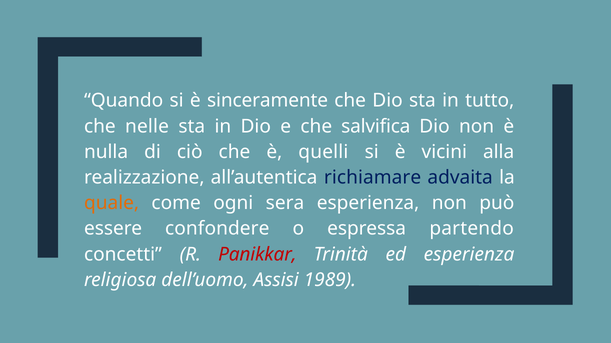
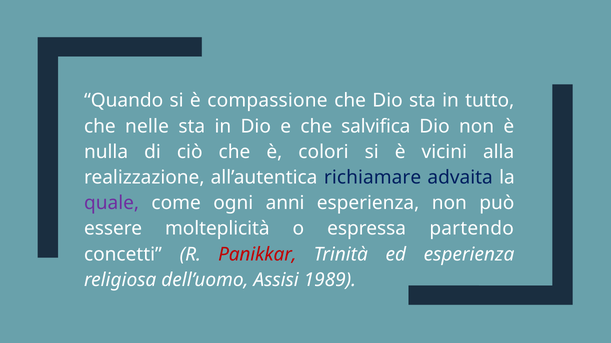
sinceramente: sinceramente -> compassione
quelli: quelli -> colori
quale colour: orange -> purple
sera: sera -> anni
confondere: confondere -> molteplicità
